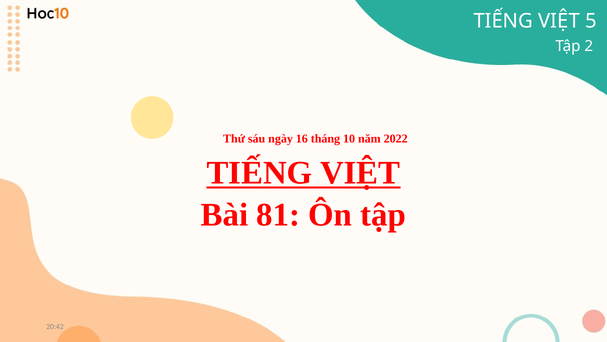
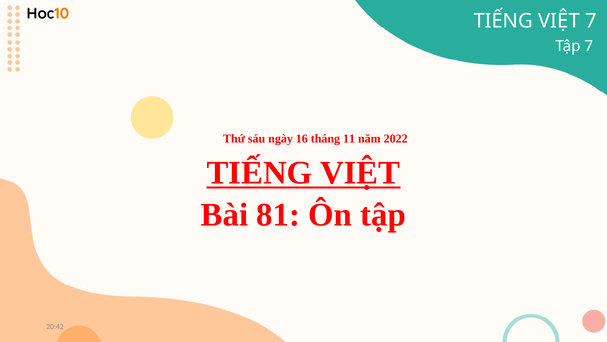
VIỆT 5: 5 -> 7
Tập 2: 2 -> 7
10: 10 -> 11
